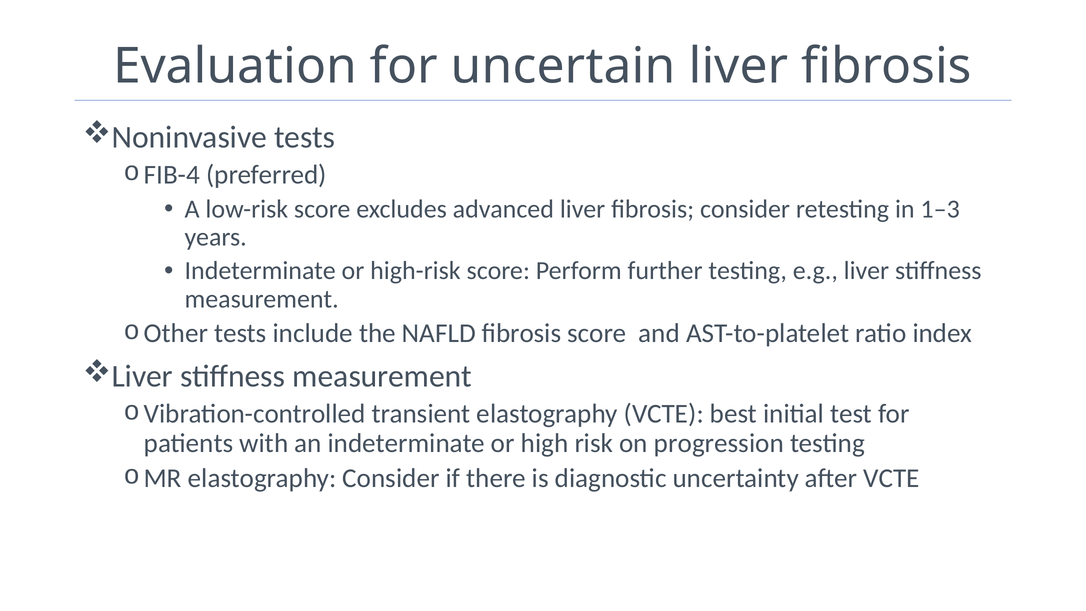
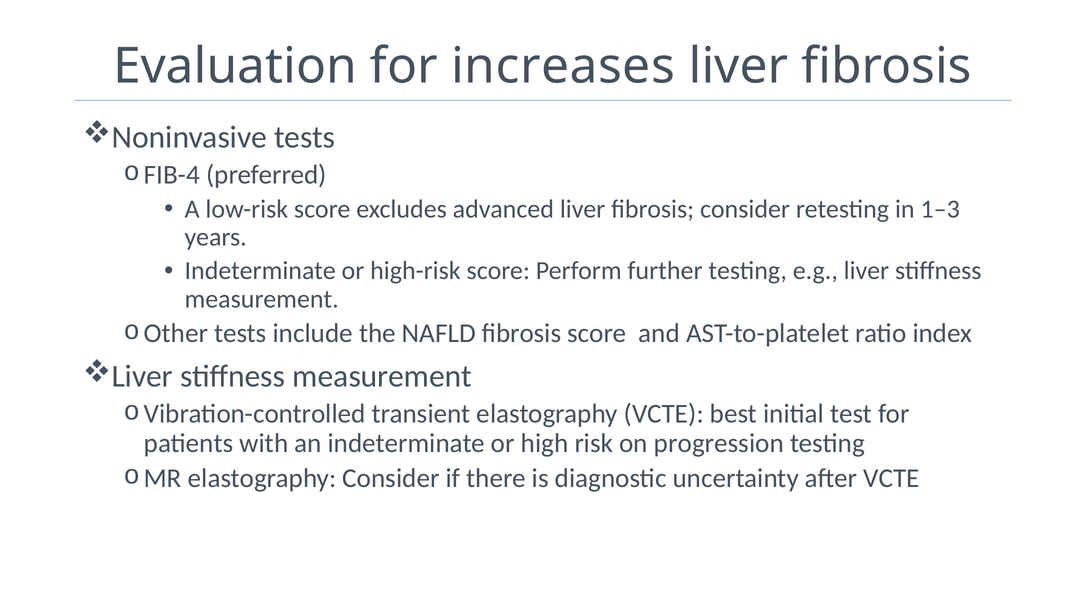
uncertain: uncertain -> increases
